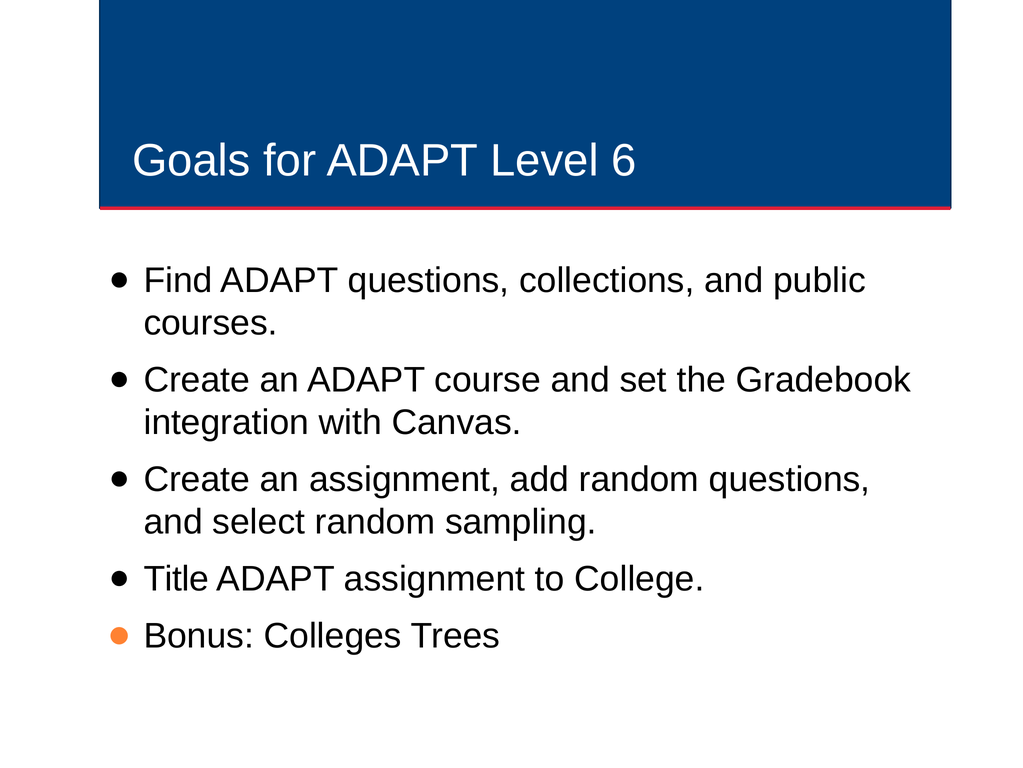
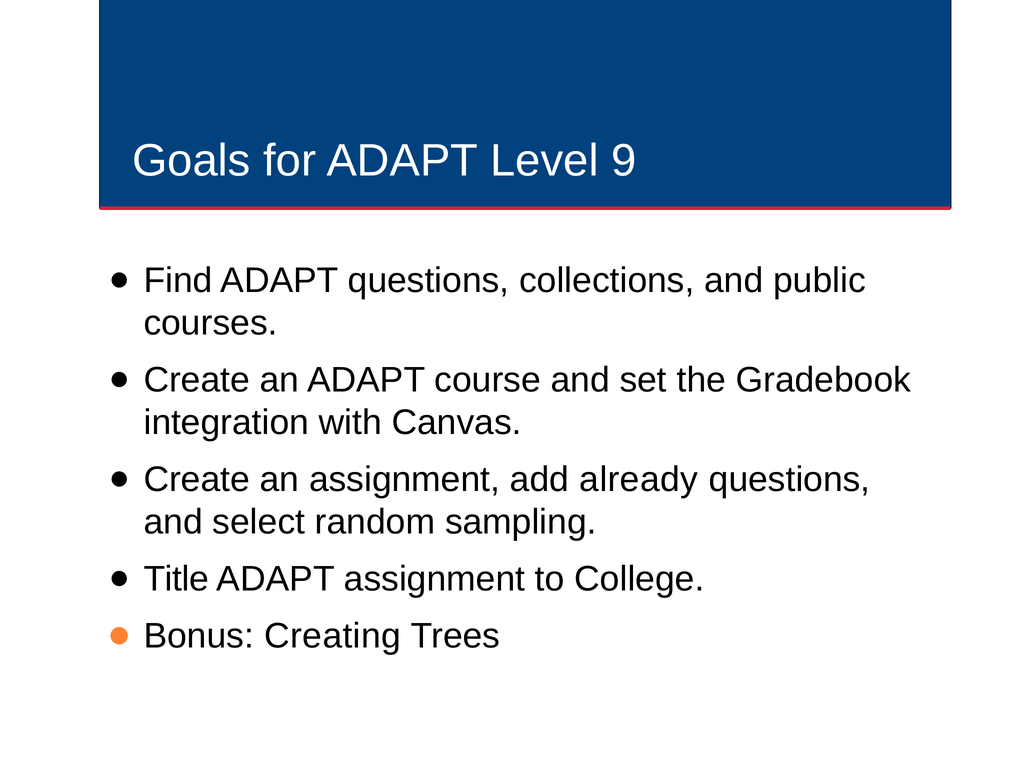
6: 6 -> 9
add random: random -> already
Colleges: Colleges -> Creating
